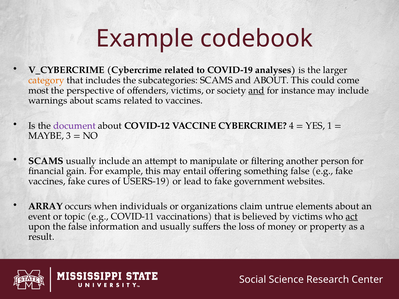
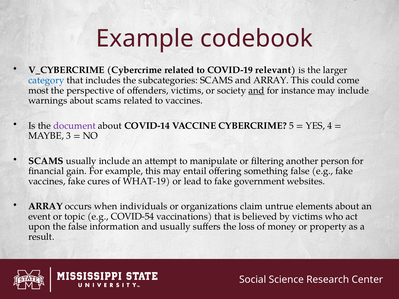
analyses: analyses -> relevant
category colour: orange -> blue
and ABOUT: ABOUT -> ARRAY
COVID-12: COVID-12 -> COVID-14
4: 4 -> 5
1: 1 -> 4
USERS-19: USERS-19 -> WHAT-19
COVID-11: COVID-11 -> COVID-54
act underline: present -> none
